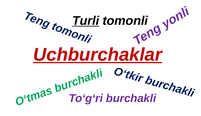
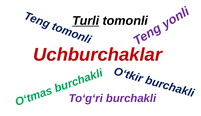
Uchburchaklar underline: present -> none
